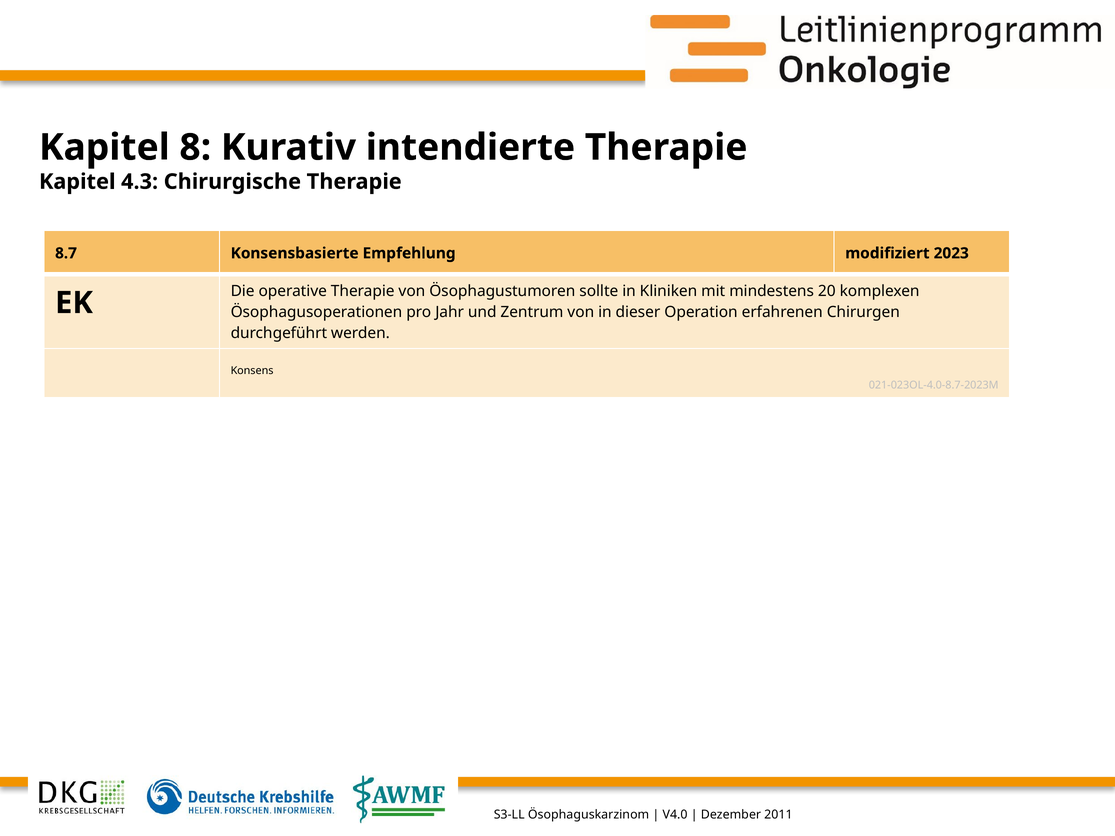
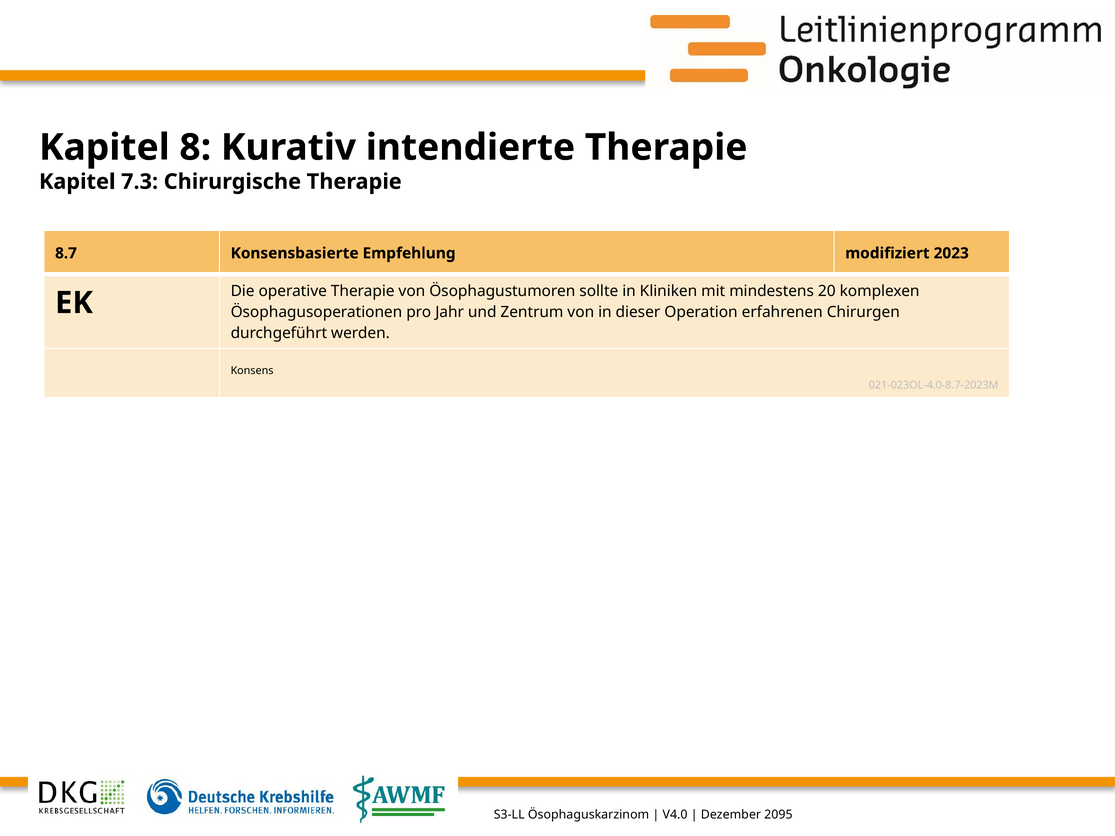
4.3: 4.3 -> 7.3
2011: 2011 -> 2095
